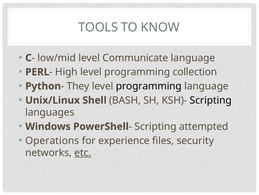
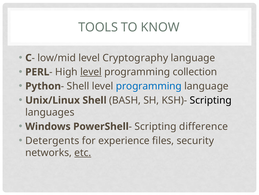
Communicate: Communicate -> Cryptography
level at (91, 72) underline: none -> present
They at (78, 86): They -> Shell
programming at (149, 86) colour: black -> blue
attempted: attempted -> difference
Operations: Operations -> Detergents
